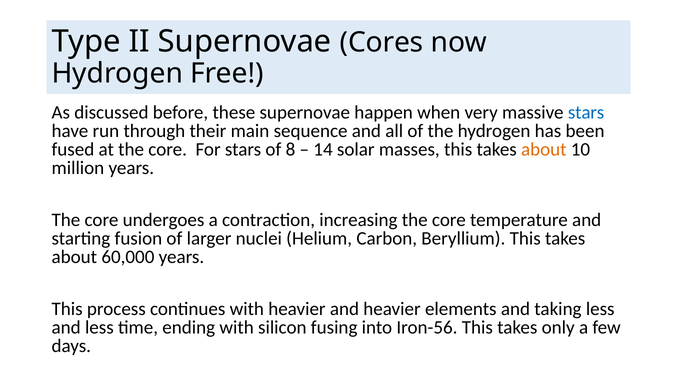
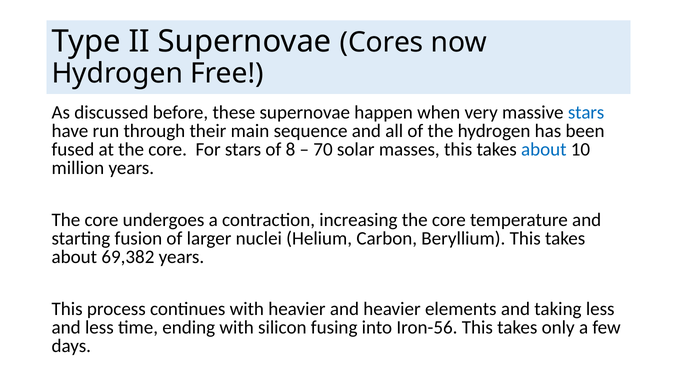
14: 14 -> 70
about at (544, 149) colour: orange -> blue
60,000: 60,000 -> 69,382
